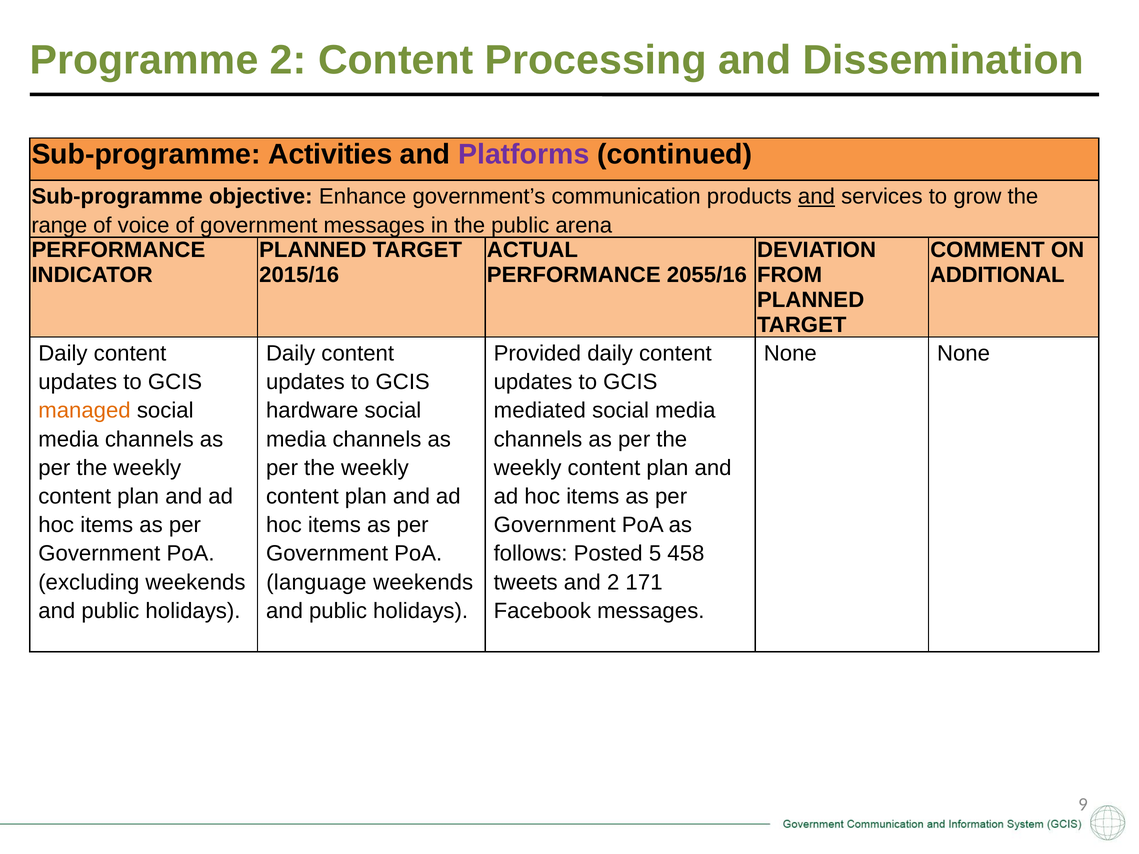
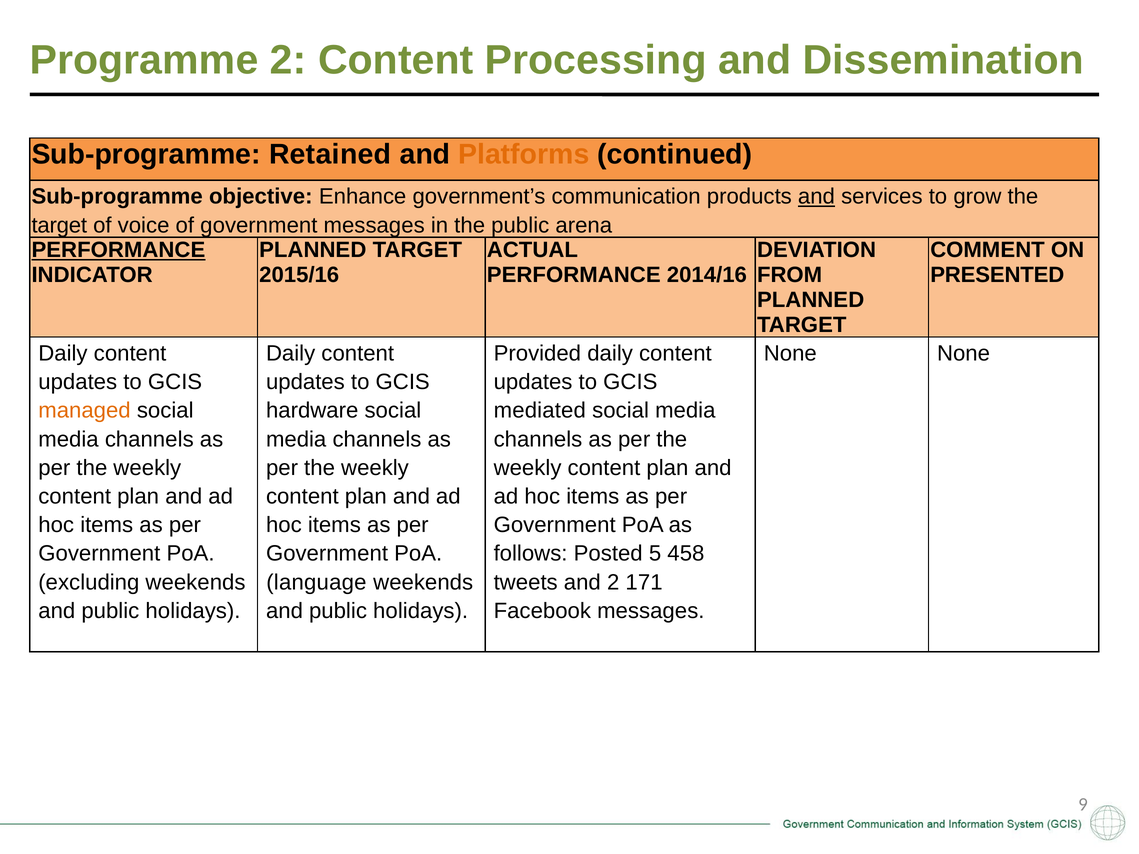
Activities: Activities -> Retained
Platforms colour: purple -> orange
range at (59, 225): range -> target
PERFORMANCE at (118, 250) underline: none -> present
2055/16: 2055/16 -> 2014/16
ADDITIONAL: ADDITIONAL -> PRESENTED
